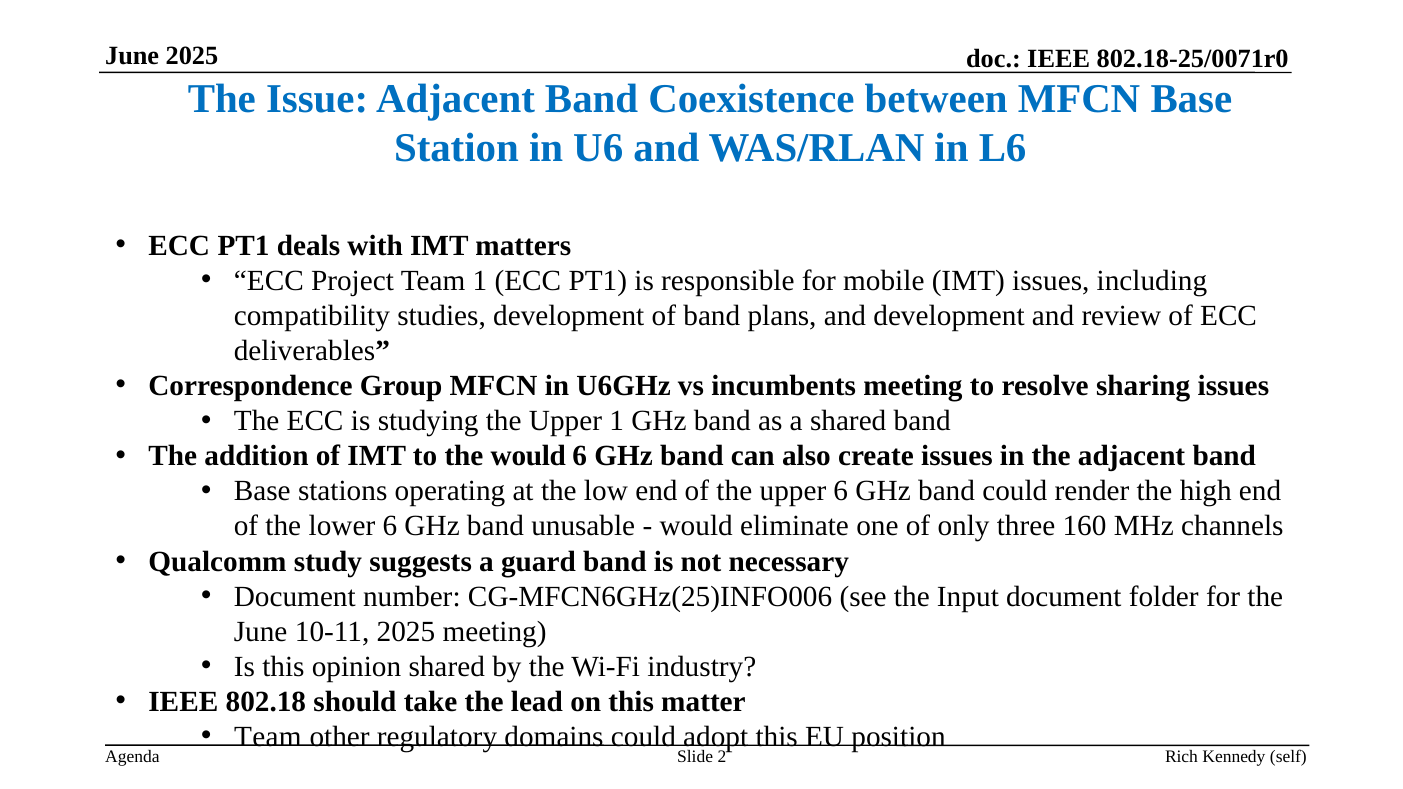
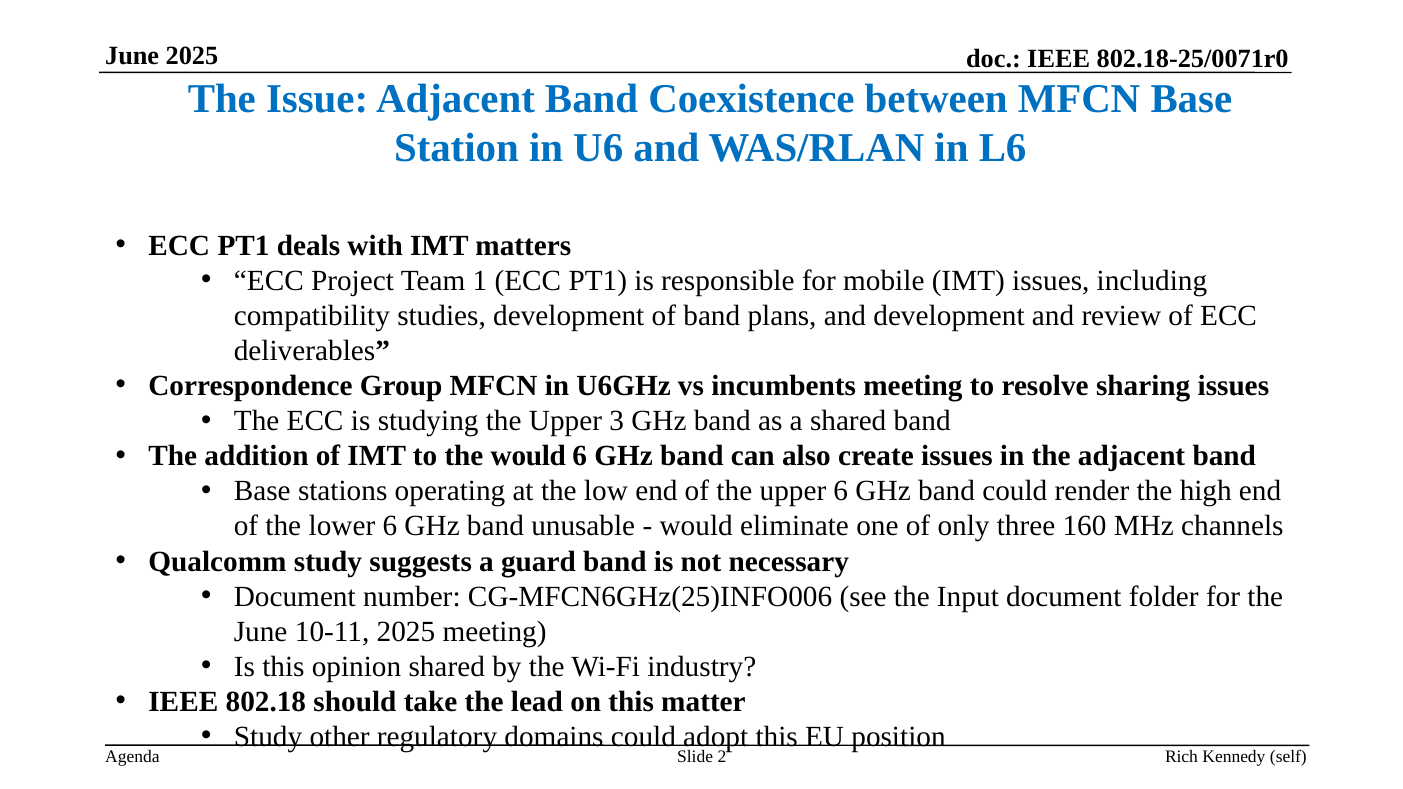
Upper 1: 1 -> 3
Team at (268, 737): Team -> Study
